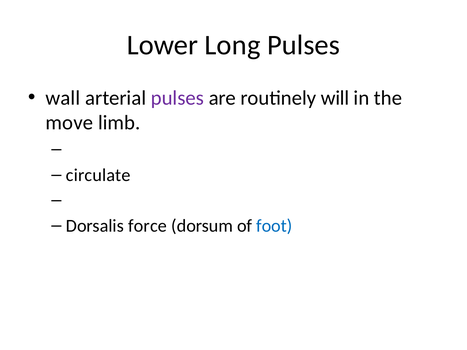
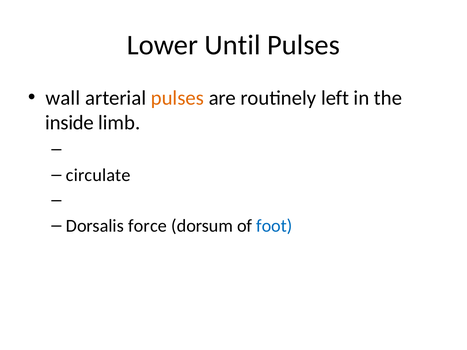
Long: Long -> Until
pulses at (177, 98) colour: purple -> orange
will: will -> left
move: move -> inside
